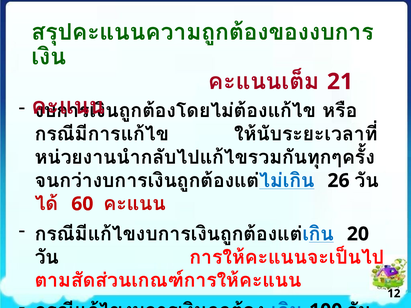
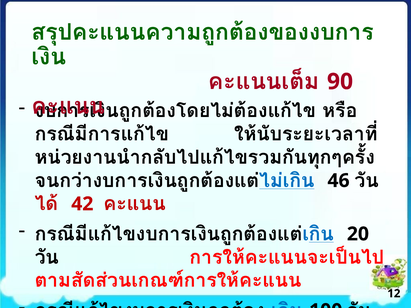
21: 21 -> 90
26: 26 -> 46
60: 60 -> 42
